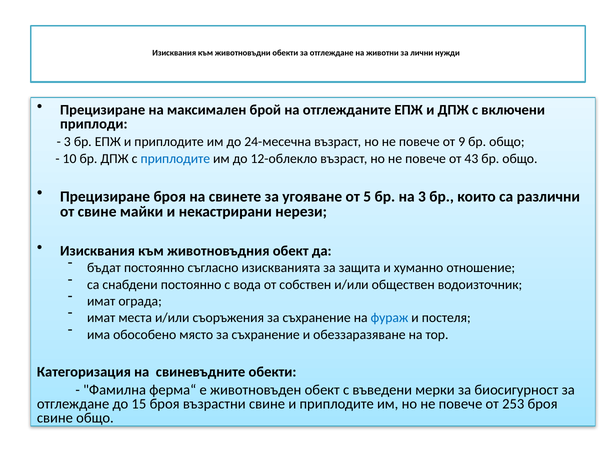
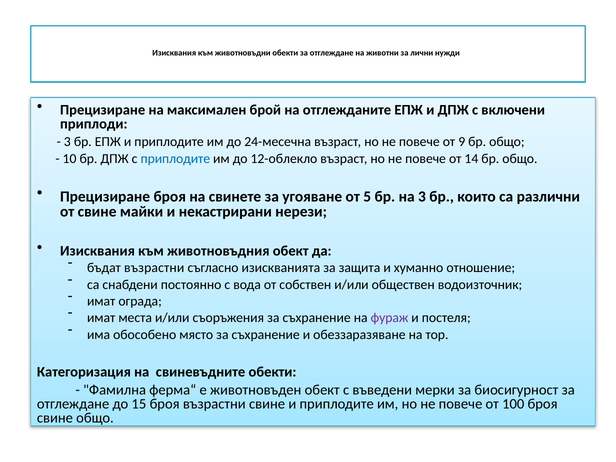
43: 43 -> 14
бъдат постоянно: постоянно -> възрастни
фураж colour: blue -> purple
253: 253 -> 100
